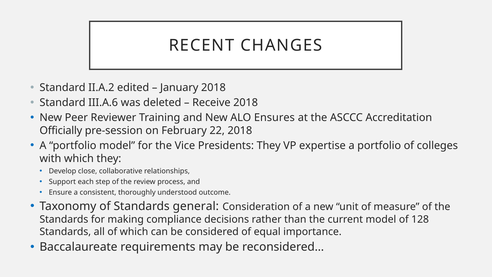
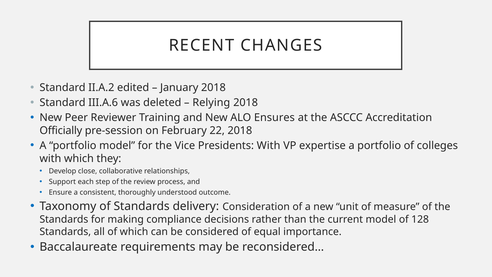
Receive: Receive -> Relying
Presidents They: They -> With
general: general -> delivery
